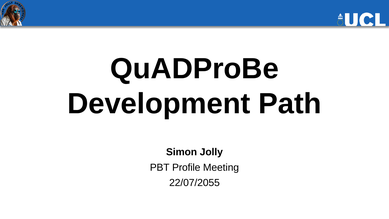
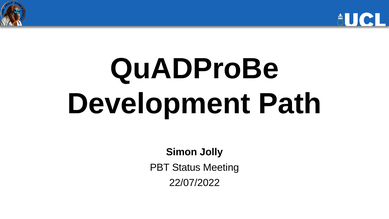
Profile: Profile -> Status
22/07/2055: 22/07/2055 -> 22/07/2022
